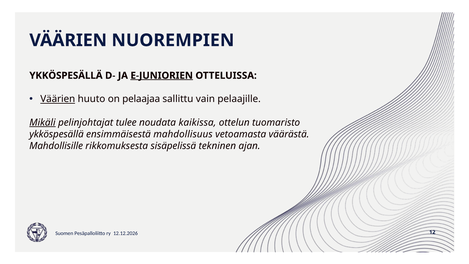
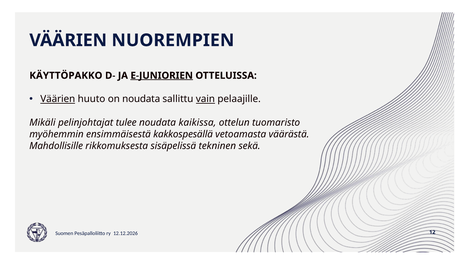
YKKÖSPESÄLLÄ at (66, 76): YKKÖSPESÄLLÄ -> KÄYTTÖPAKKO
on pelaajaa: pelaajaa -> noudata
vain underline: none -> present
Mikäli underline: present -> none
ykköspesällä at (57, 134): ykköspesällä -> myöhemmin
mahdollisuus: mahdollisuus -> kakkospesällä
ajan: ajan -> sekä
